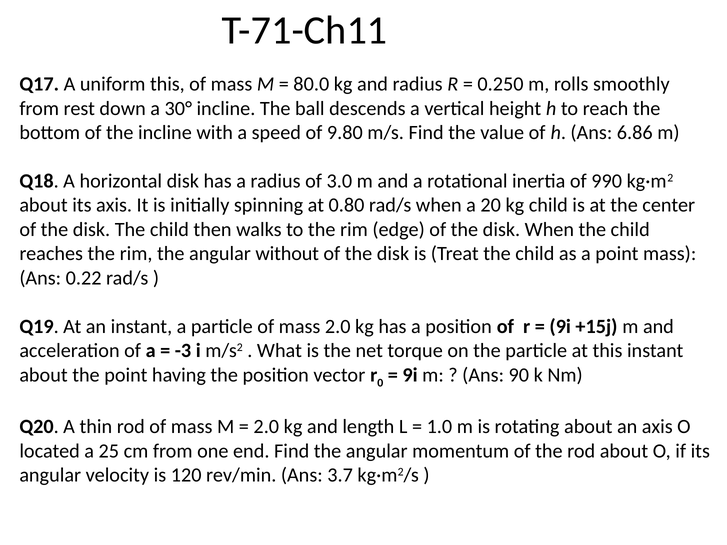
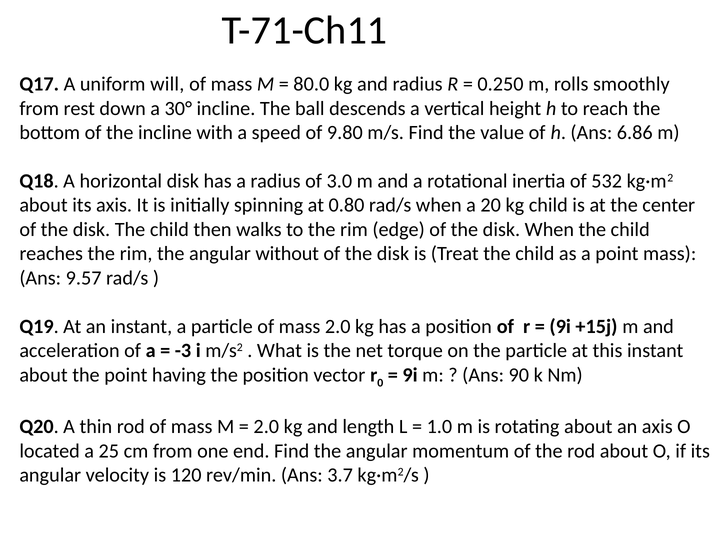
uniform this: this -> will
990: 990 -> 532
0.22: 0.22 -> 9.57
